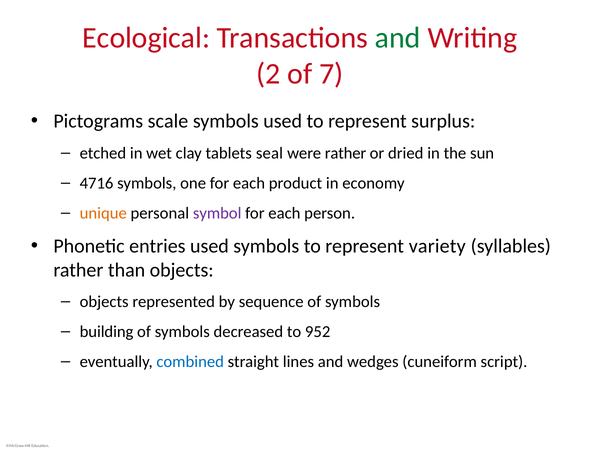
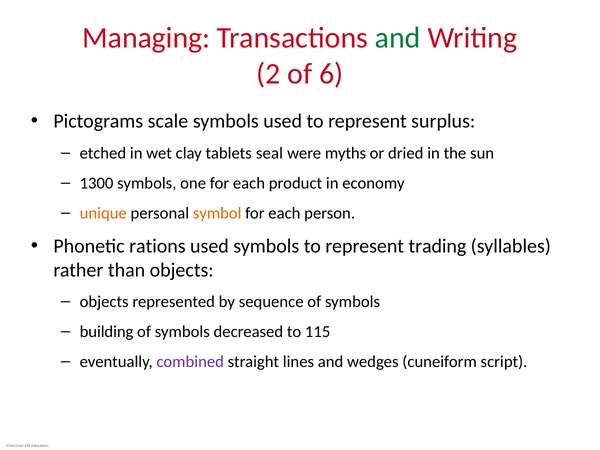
Ecological: Ecological -> Managing
7: 7 -> 6
were rather: rather -> myths
4716: 4716 -> 1300
symbol colour: purple -> orange
entries: entries -> rations
variety: variety -> trading
952: 952 -> 115
combined colour: blue -> purple
